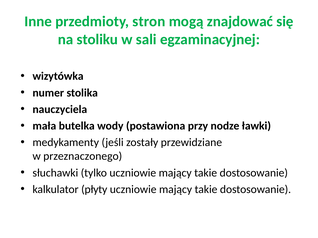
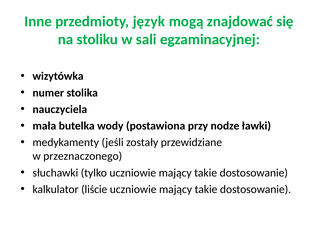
stron: stron -> język
płyty: płyty -> liście
